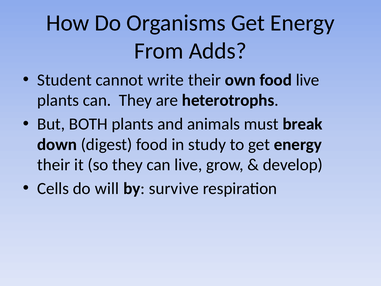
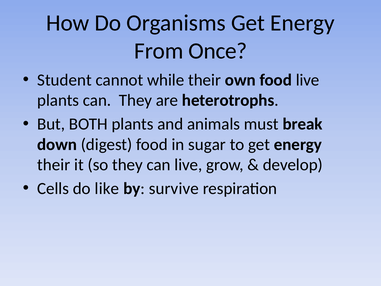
Adds: Adds -> Once
write: write -> while
study: study -> sugar
will: will -> like
